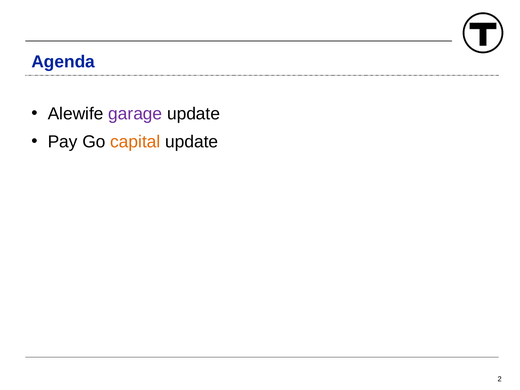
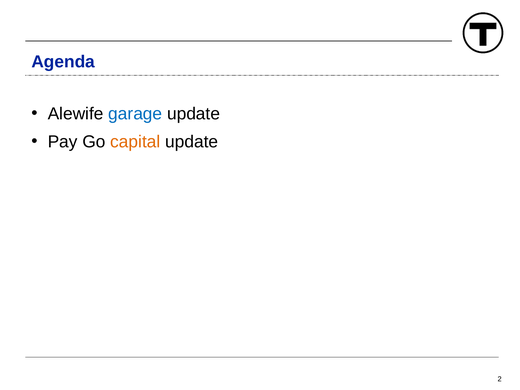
garage colour: purple -> blue
